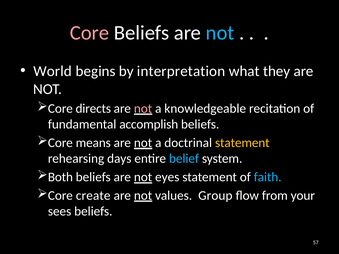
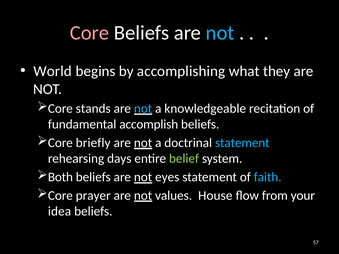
interpretation: interpretation -> accomplishing
directs: directs -> stands
not at (143, 109) colour: pink -> light blue
means: means -> briefly
statement at (242, 143) colour: yellow -> light blue
belief colour: light blue -> light green
create: create -> prayer
Group: Group -> House
sees: sees -> idea
